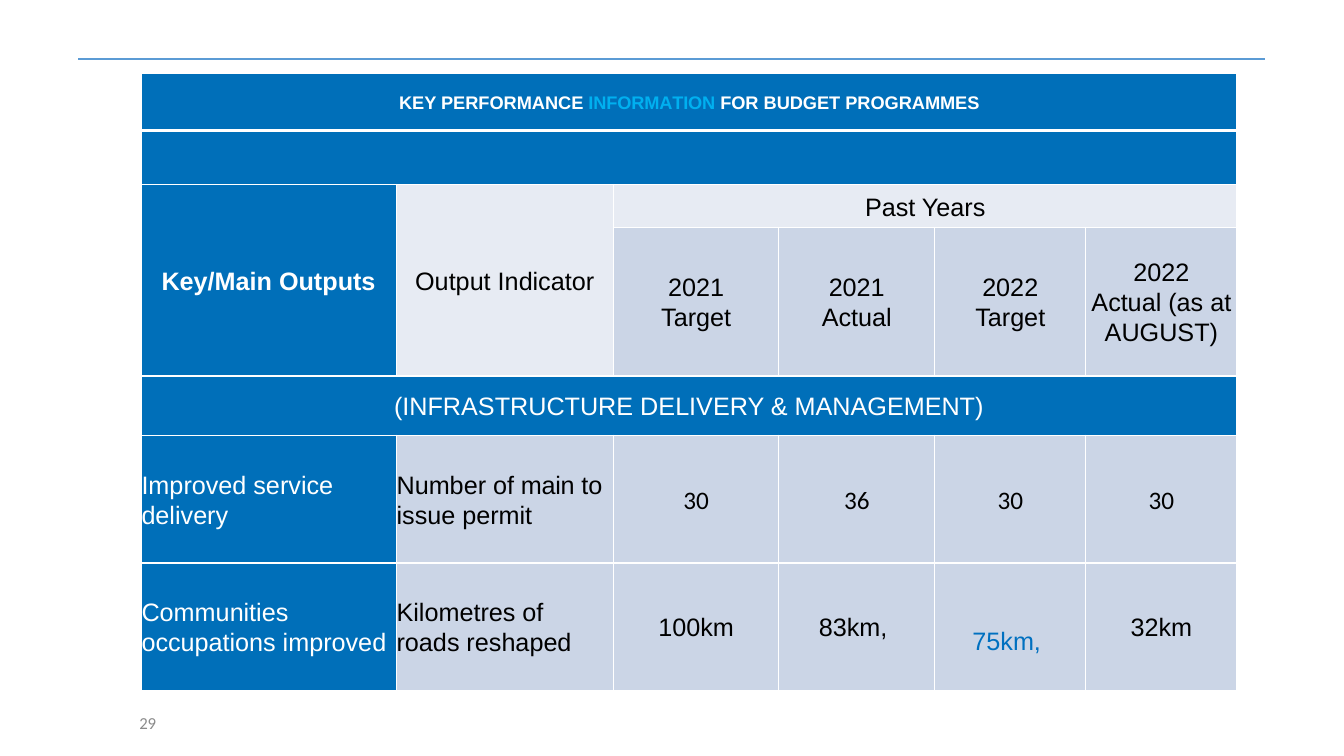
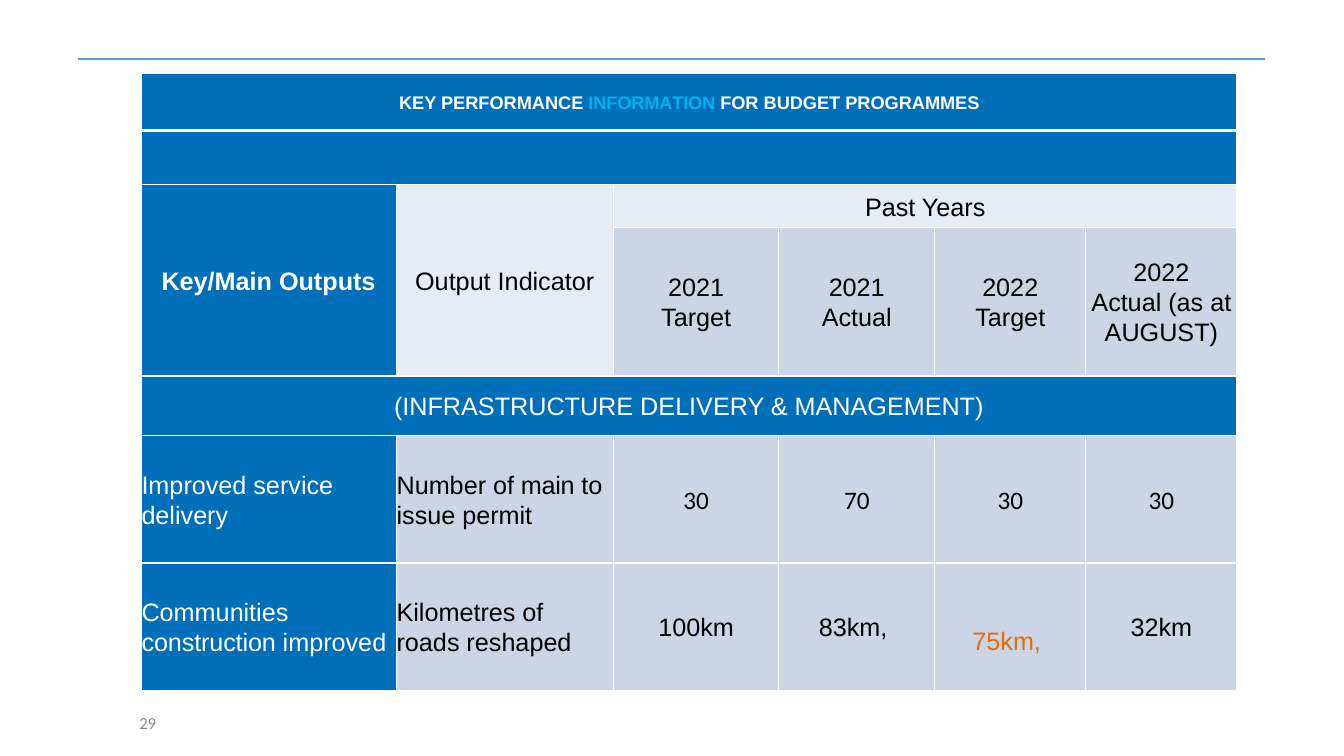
36: 36 -> 70
75km colour: blue -> orange
occupations: occupations -> construction
